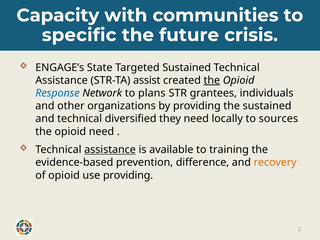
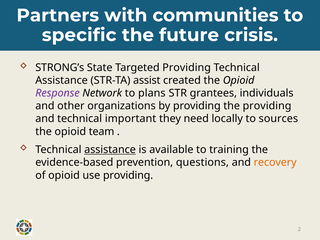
Capacity: Capacity -> Partners
ENGAGE’s: ENGAGE’s -> STRONG’s
Targeted Sustained: Sustained -> Providing
the at (212, 80) underline: present -> none
Response colour: blue -> purple
the sustained: sustained -> providing
diversified: diversified -> important
opioid need: need -> team
difference: difference -> questions
